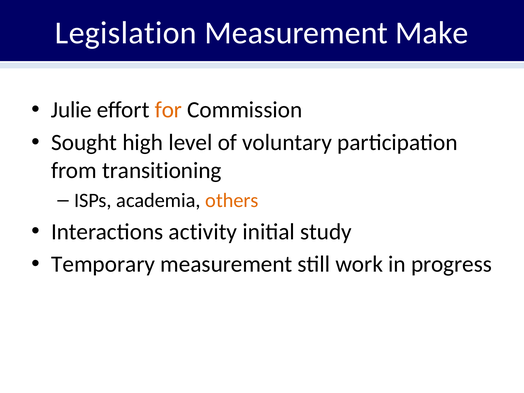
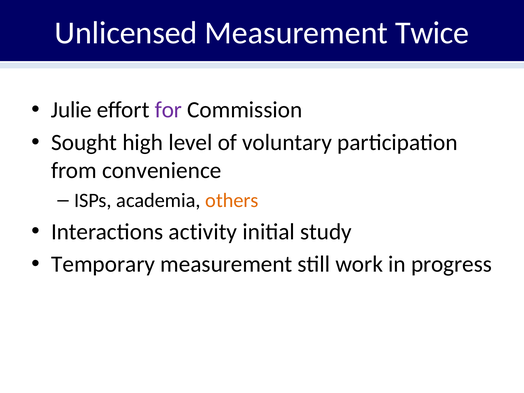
Legislation: Legislation -> Unlicensed
Make: Make -> Twice
for colour: orange -> purple
transitioning: transitioning -> convenience
